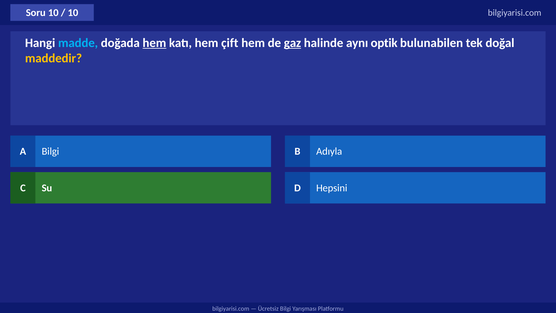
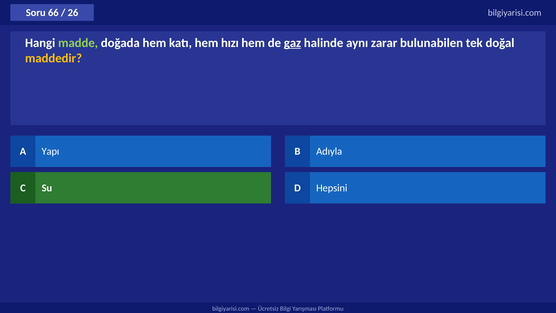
Soru 10: 10 -> 66
10 at (73, 13): 10 -> 26
madde colour: light blue -> light green
hem at (154, 43) underline: present -> none
çift: çift -> hızı
optik: optik -> zarar
A Bilgi: Bilgi -> Yapı
